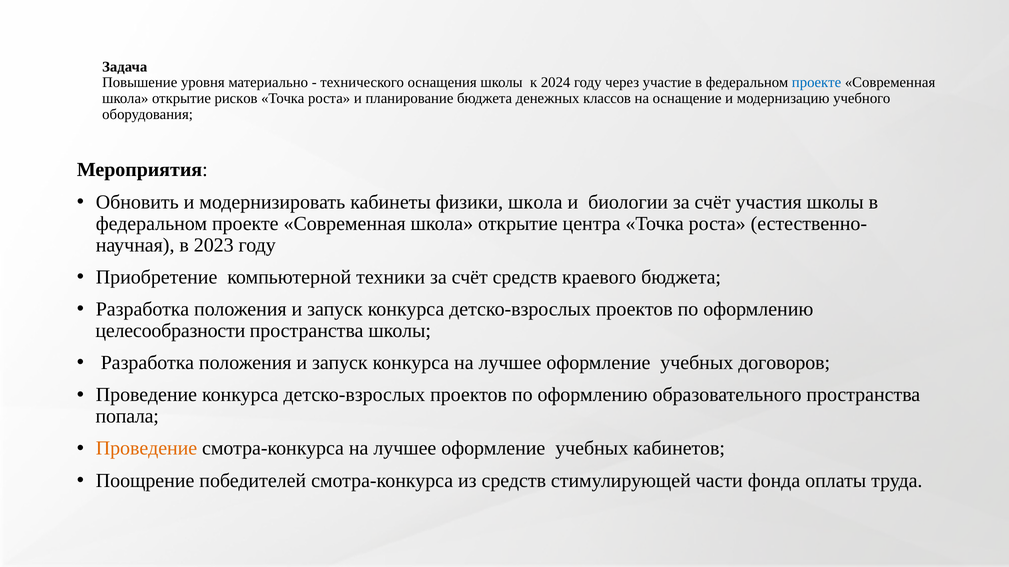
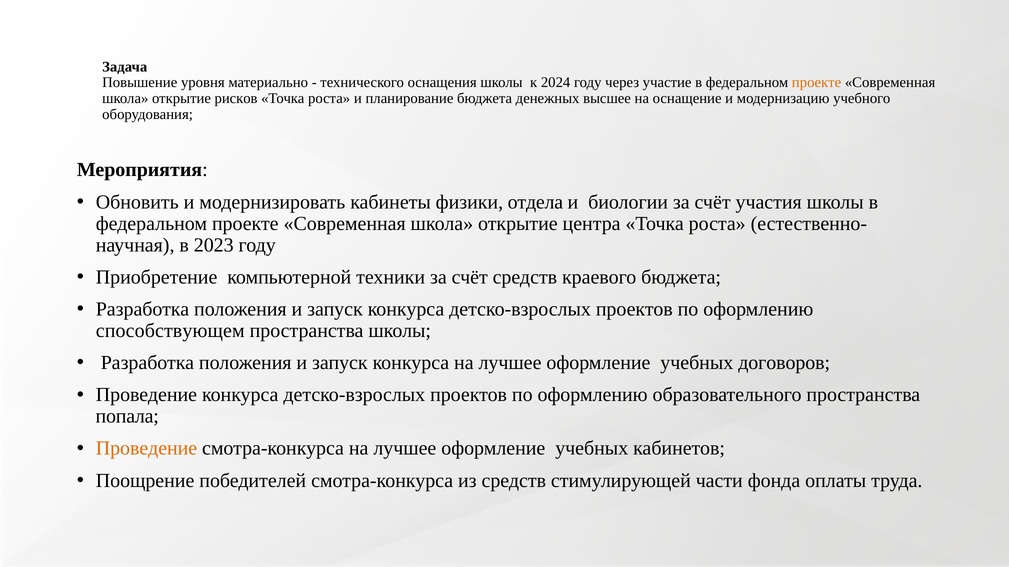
проекте at (817, 83) colour: blue -> orange
классов: классов -> высшее
физики школа: школа -> отдела
целесообразности: целесообразности -> способствующем
